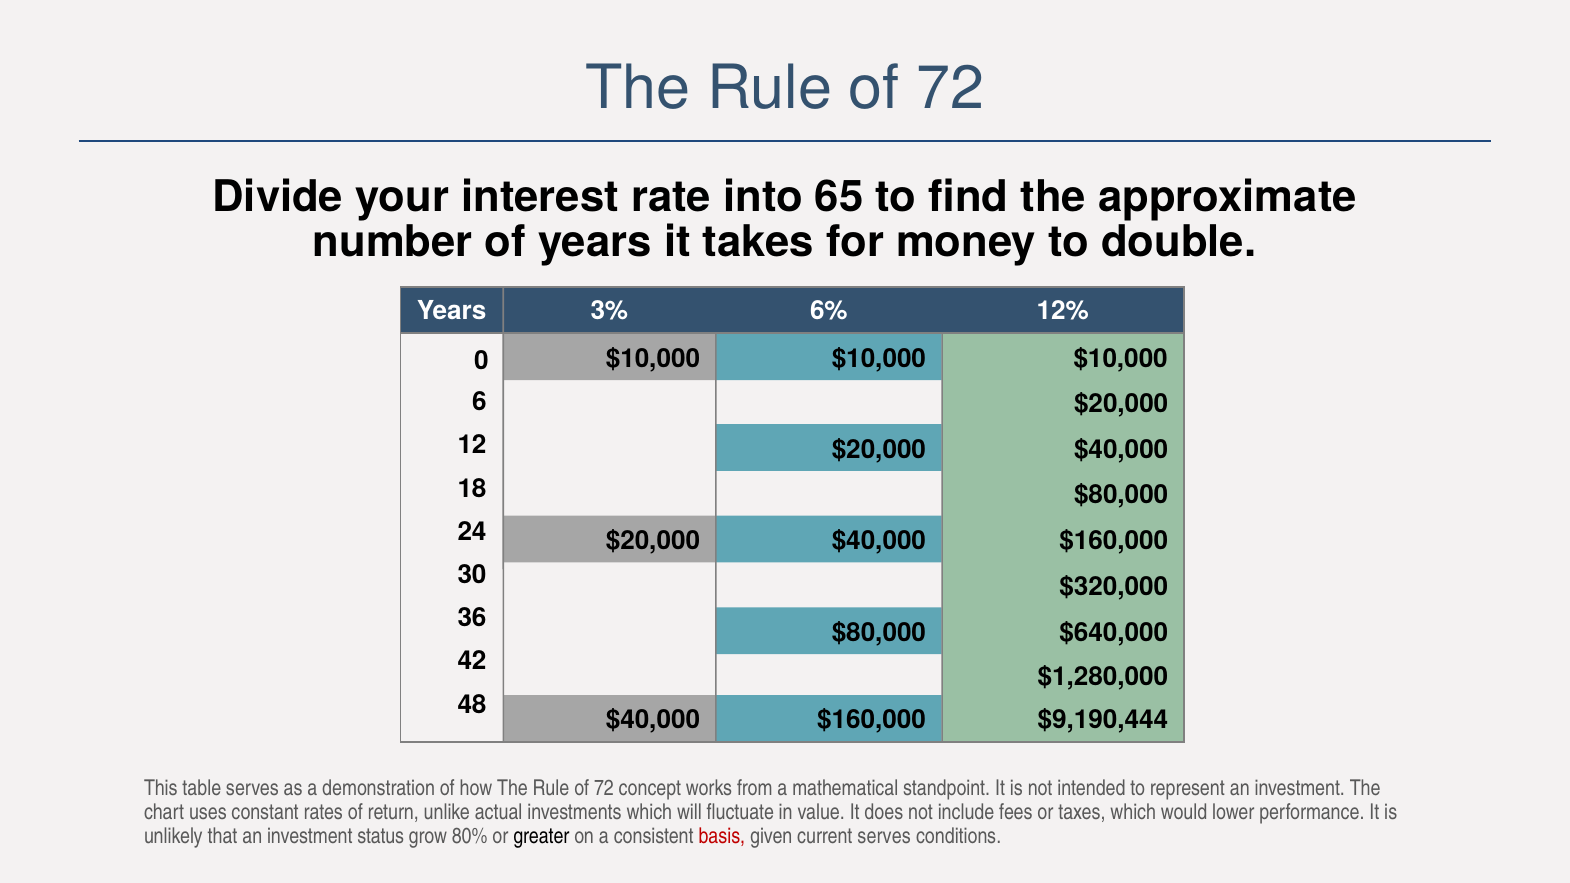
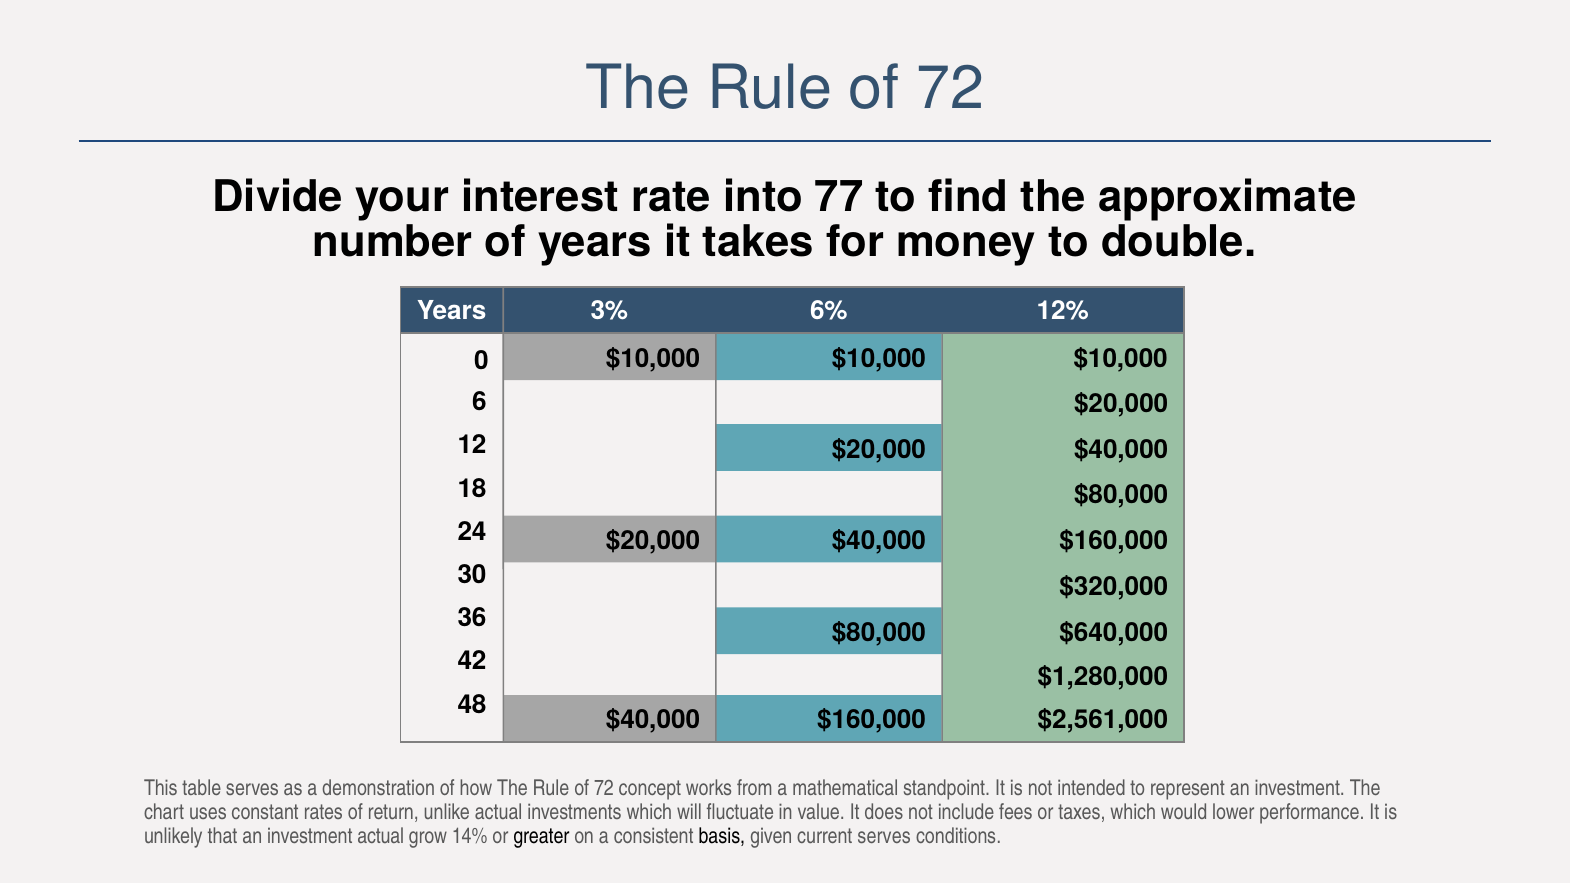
65: 65 -> 77
$9,190,444: $9,190,444 -> $2,561,000
investment status: status -> actual
80%: 80% -> 14%
basis colour: red -> black
